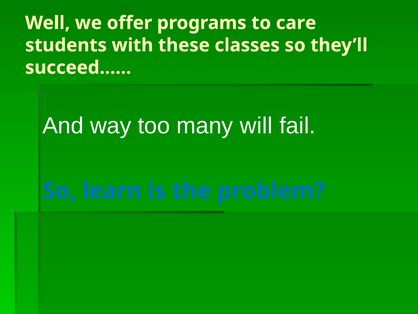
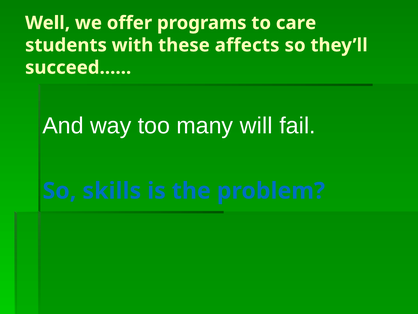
classes: classes -> affects
learn: learn -> skills
